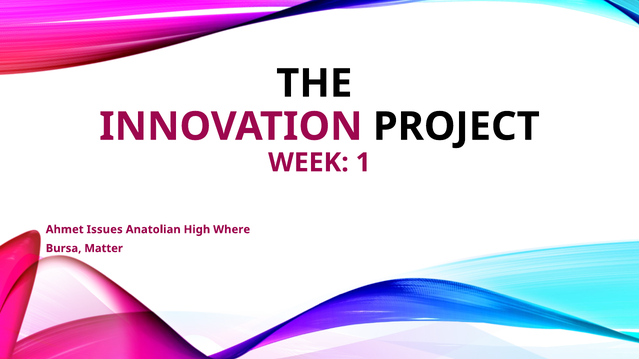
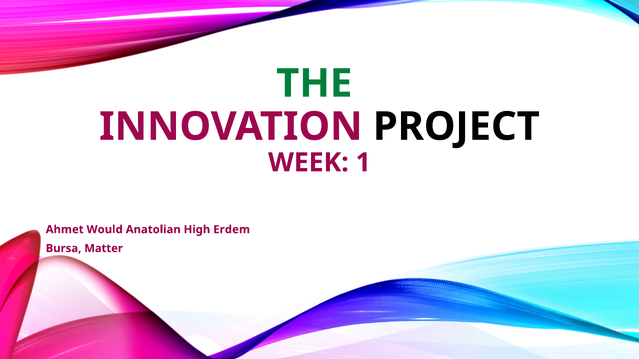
THE colour: black -> green
Issues: Issues -> Would
Where: Where -> Erdem
